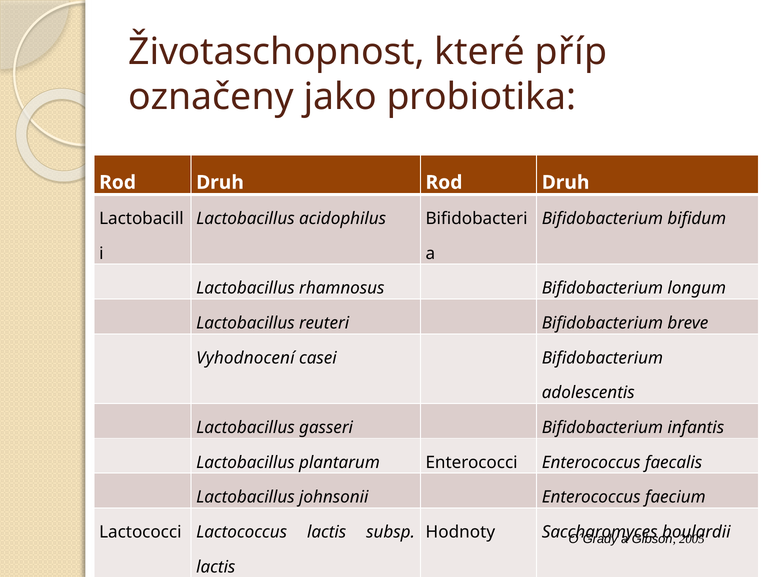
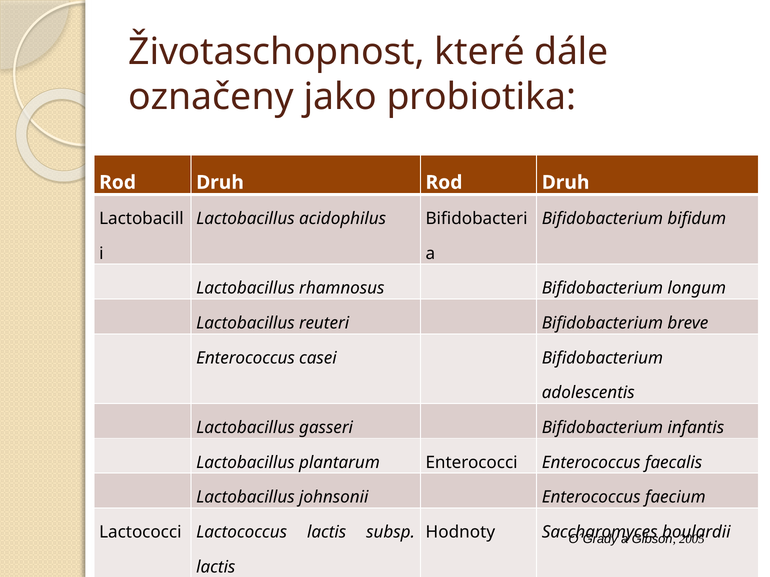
příp: příp -> dále
Vyhodnocení at (245, 358): Vyhodnocení -> Enterococcus
